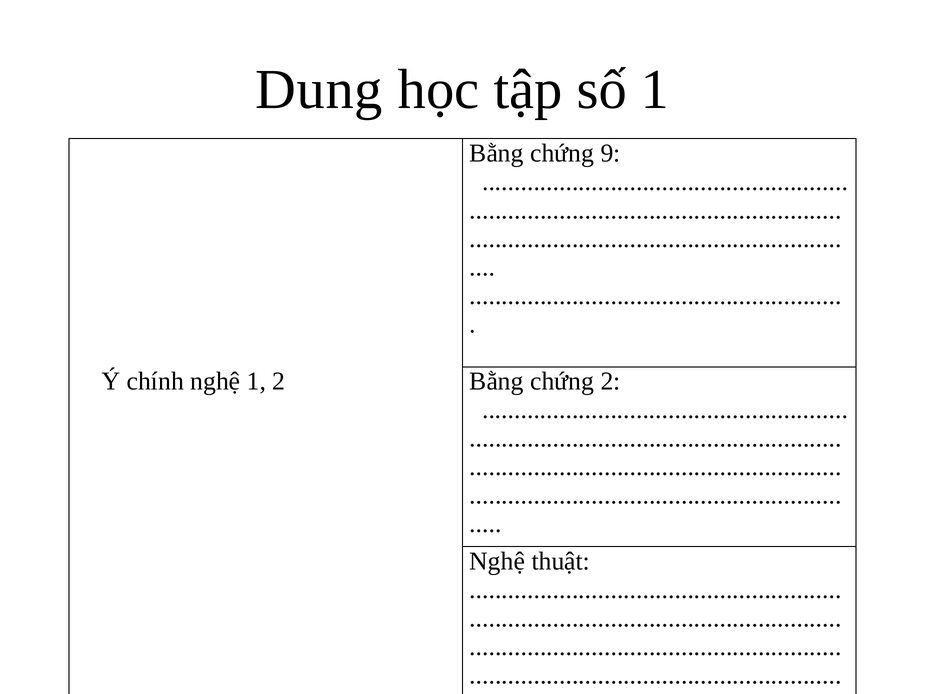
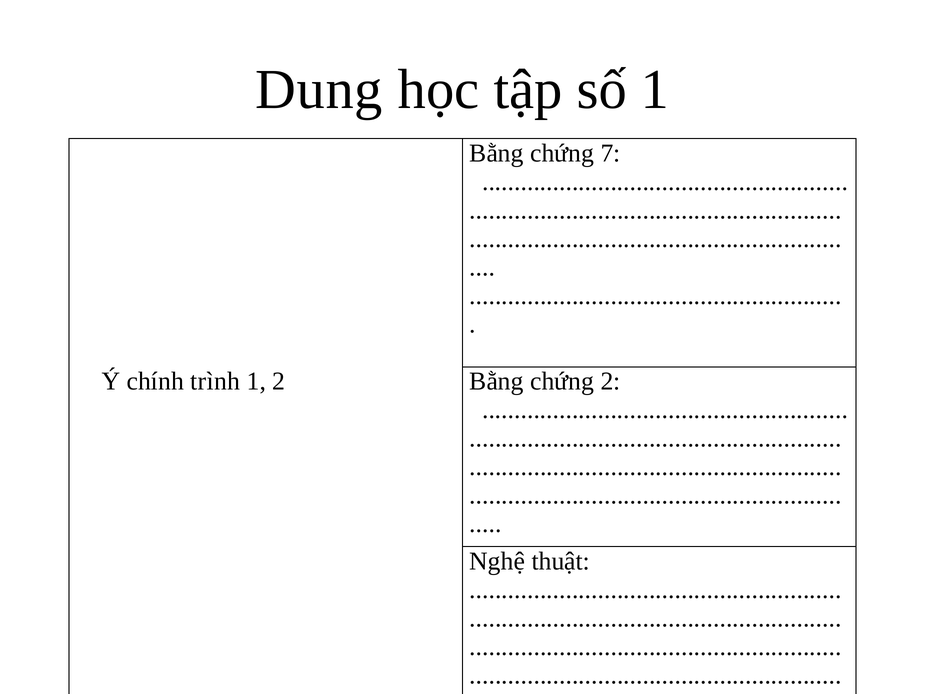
9: 9 -> 7
chính nghệ: nghệ -> trình
